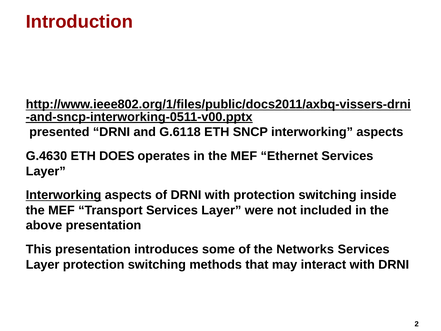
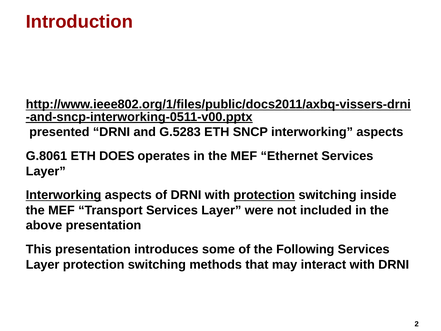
G.6118: G.6118 -> G.5283
G.4630: G.4630 -> G.8061
protection at (264, 195) underline: none -> present
Networks: Networks -> Following
